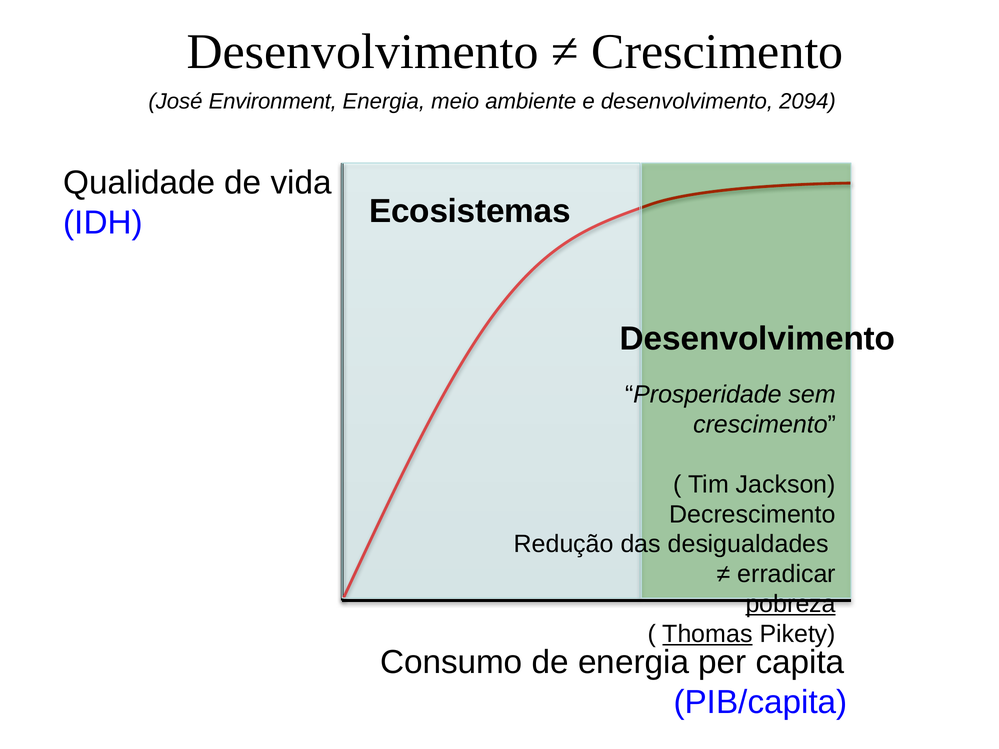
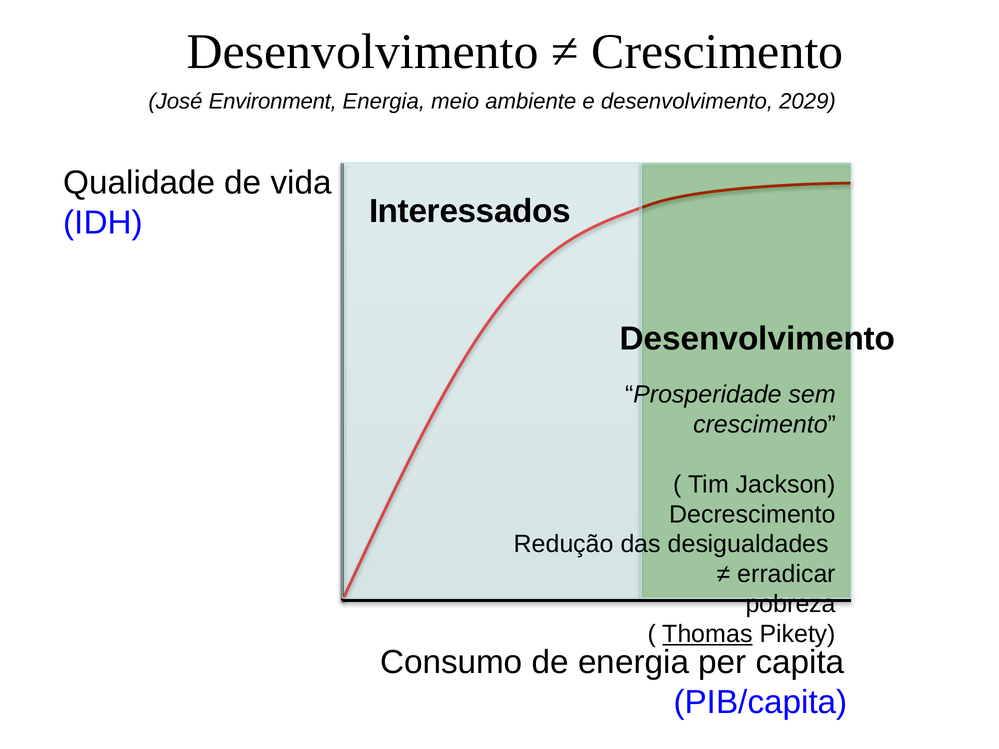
2094: 2094 -> 2029
Ecosistemas: Ecosistemas -> Interessados
pobreza underline: present -> none
